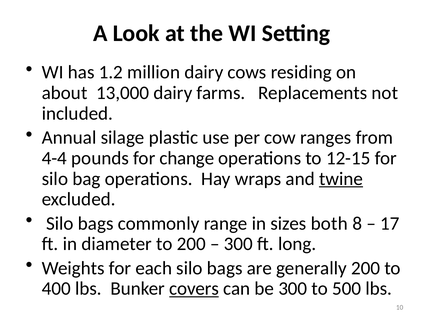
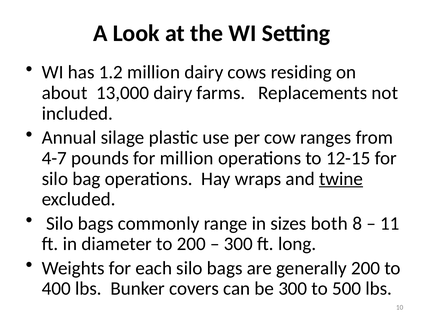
4-4: 4-4 -> 4-7
for change: change -> million
17: 17 -> 11
covers underline: present -> none
